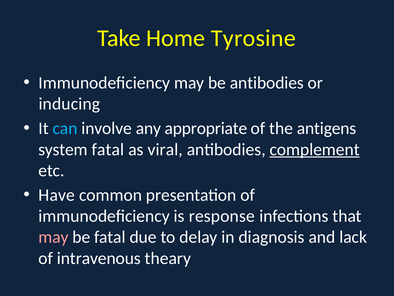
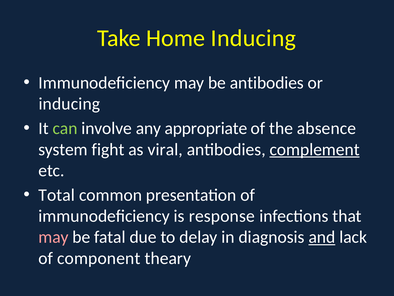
Home Tyrosine: Tyrosine -> Inducing
can colour: light blue -> light green
antigens: antigens -> absence
system fatal: fatal -> fight
Have: Have -> Total
and underline: none -> present
intravenous: intravenous -> component
